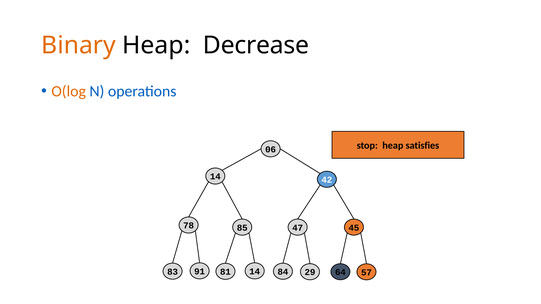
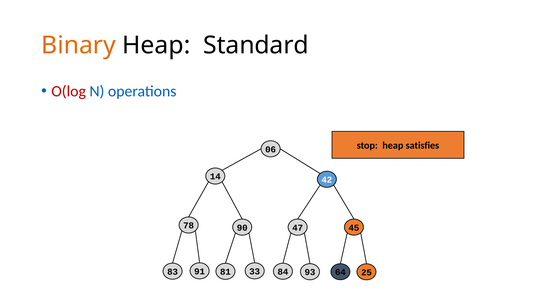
Decrease: Decrease -> Standard
O(log colour: orange -> red
85: 85 -> 90
57: 57 -> 25
29: 29 -> 93
81 14: 14 -> 33
